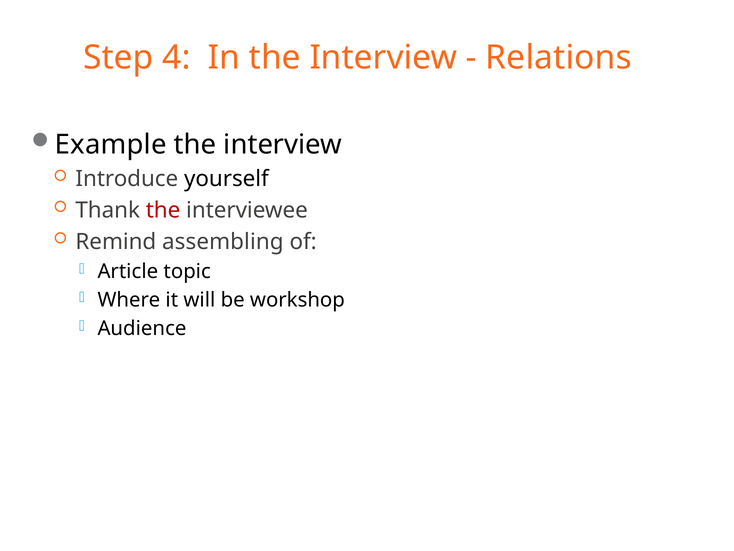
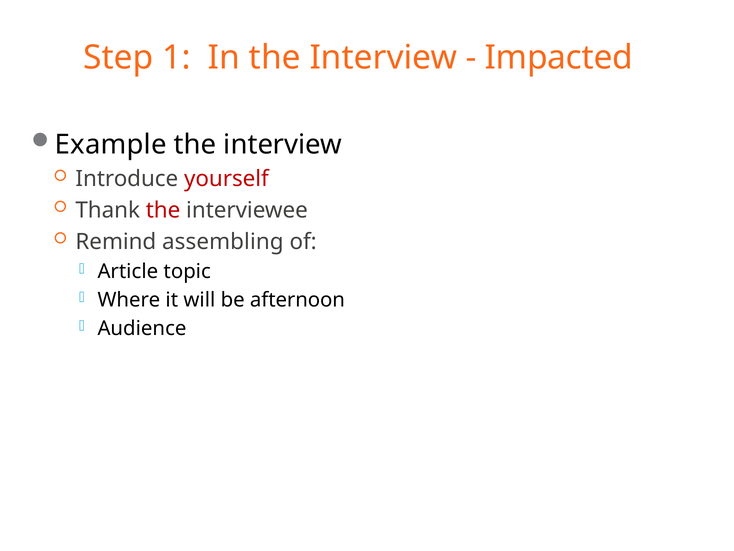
4: 4 -> 1
Relations: Relations -> Impacted
yourself colour: black -> red
workshop: workshop -> afternoon
